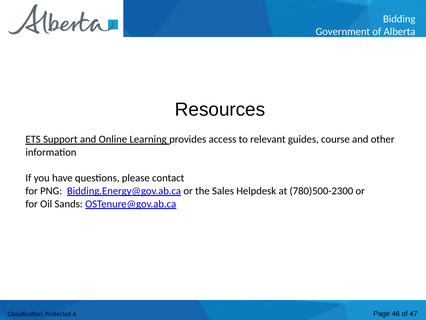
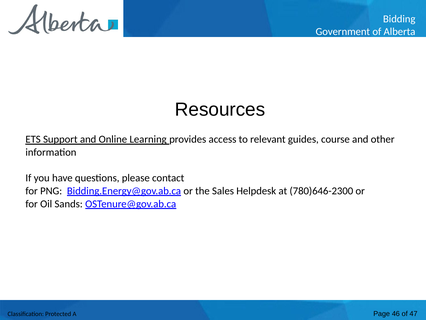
780)500-2300: 780)500-2300 -> 780)646-2300
